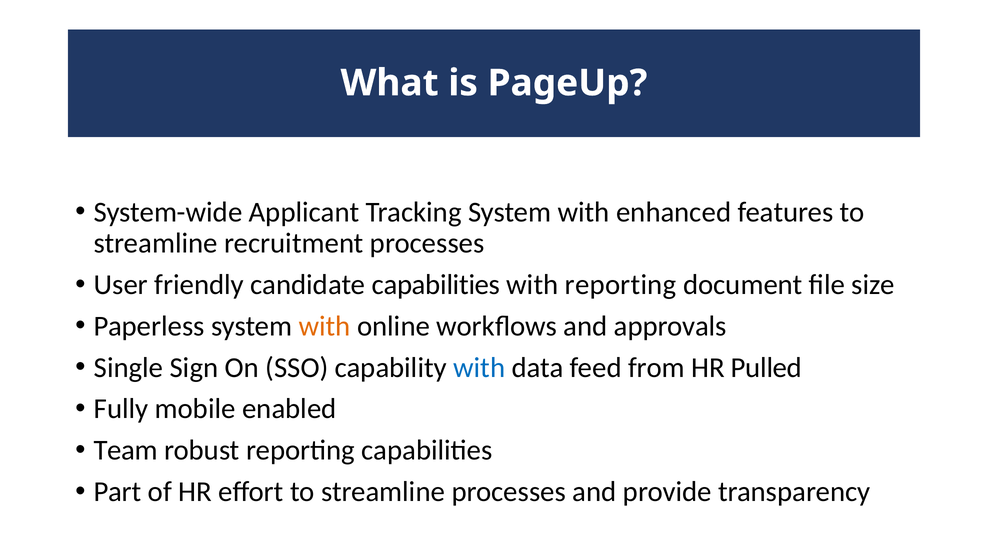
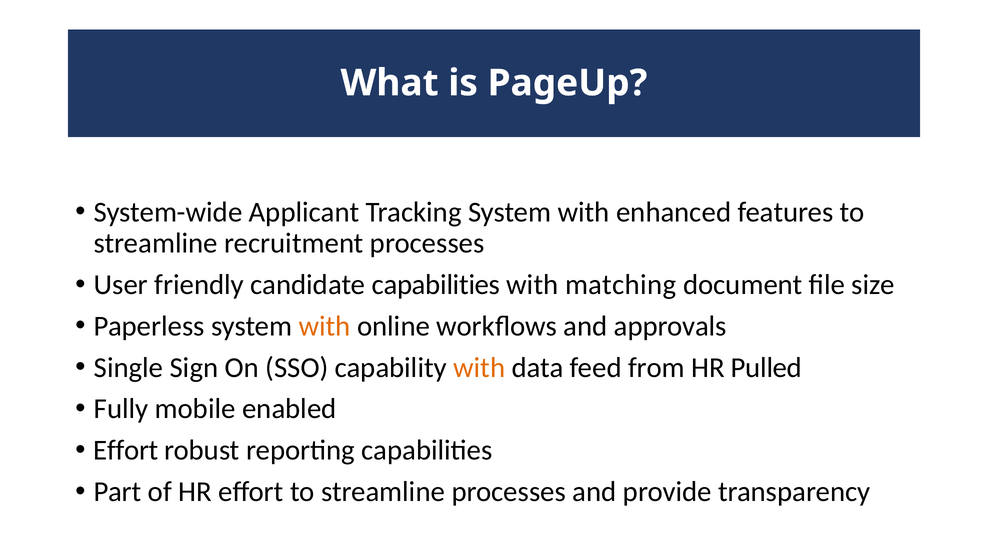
with reporting: reporting -> matching
with at (479, 367) colour: blue -> orange
Team at (126, 450): Team -> Effort
